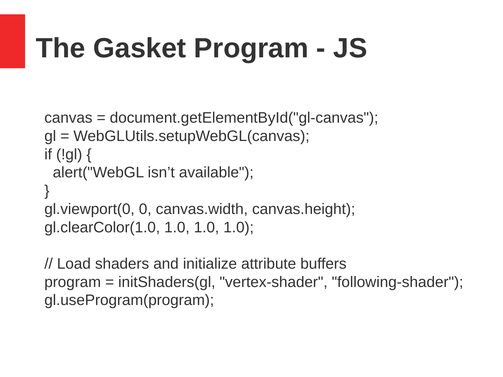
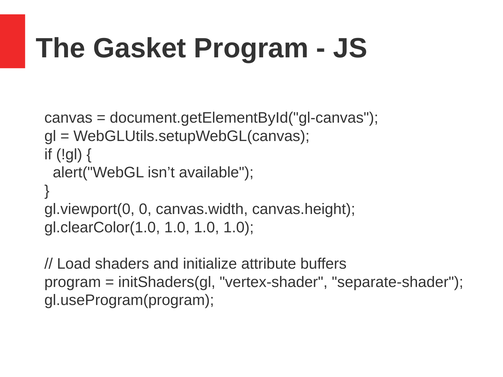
following-shader: following-shader -> separate-shader
